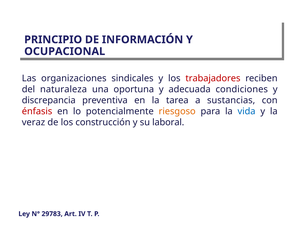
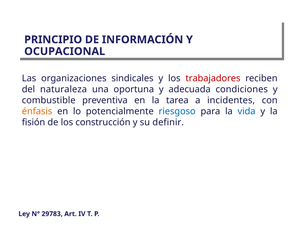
discrepancia: discrepancia -> combustible
sustancias: sustancias -> incidentes
énfasis colour: red -> orange
riesgoso colour: orange -> blue
veraz: veraz -> fisión
laboral: laboral -> definir
